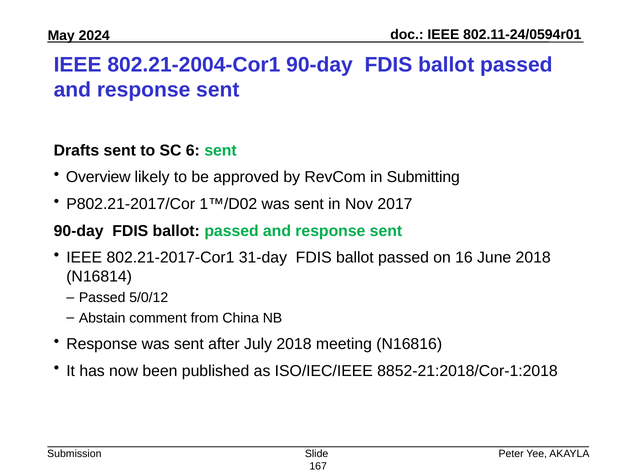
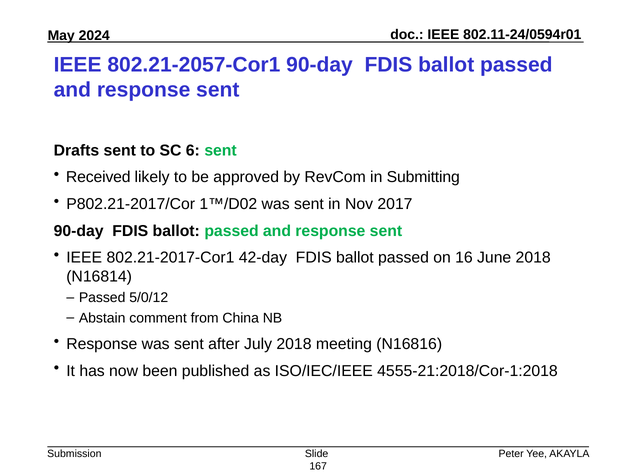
802.21-2004-Cor1: 802.21-2004-Cor1 -> 802.21-2057-Cor1
Overview: Overview -> Received
31-day: 31-day -> 42-day
8852-21:2018/Cor-1:2018: 8852-21:2018/Cor-1:2018 -> 4555-21:2018/Cor-1:2018
